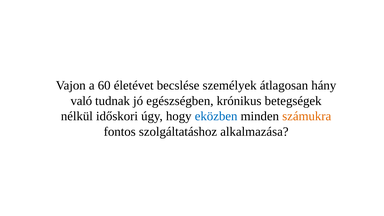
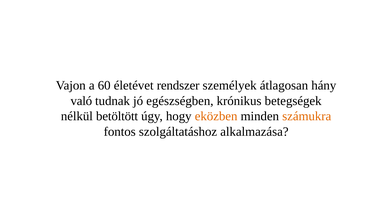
becslése: becslése -> rendszer
időskori: időskori -> betöltött
eközben colour: blue -> orange
